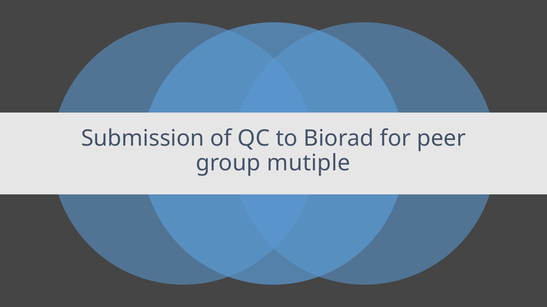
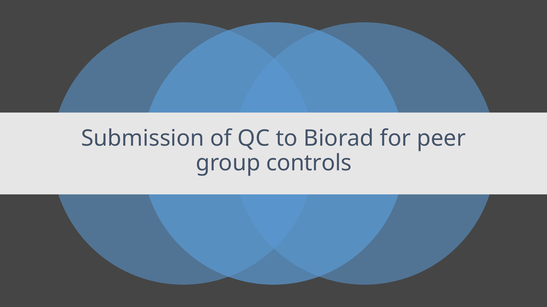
mutiple: mutiple -> controls
